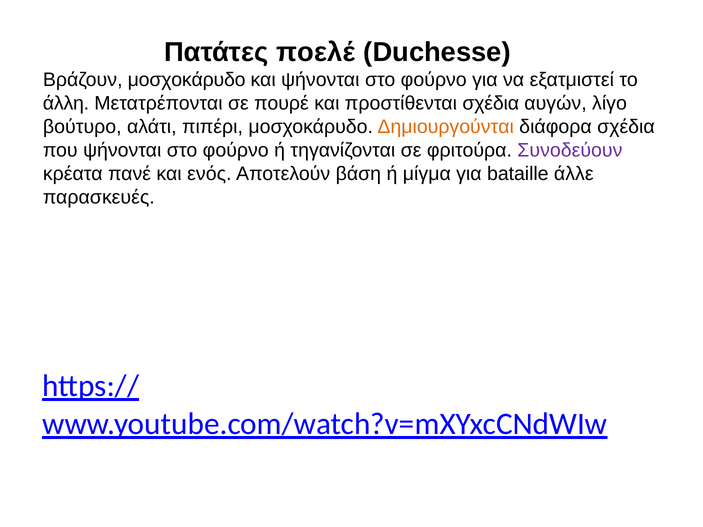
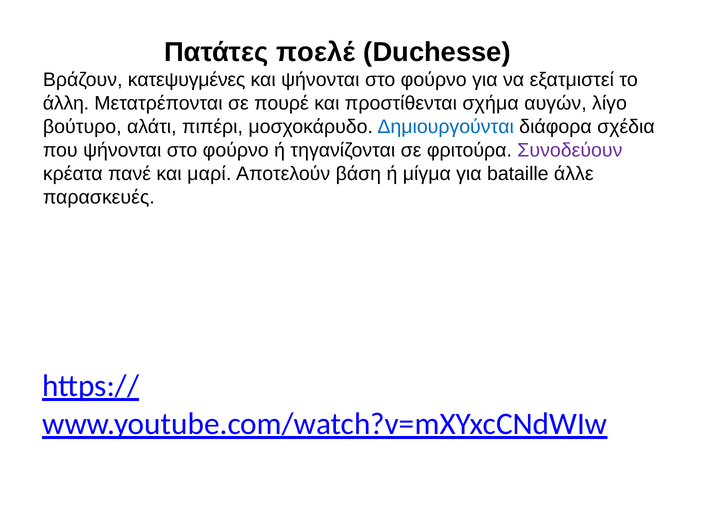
Βράζουν μοσχοκάρυδο: μοσχοκάρυδο -> κατεψυγμένες
προστίθενται σχέδια: σχέδια -> σχήμα
Δημιουργούνται colour: orange -> blue
ενός: ενός -> μαρί
